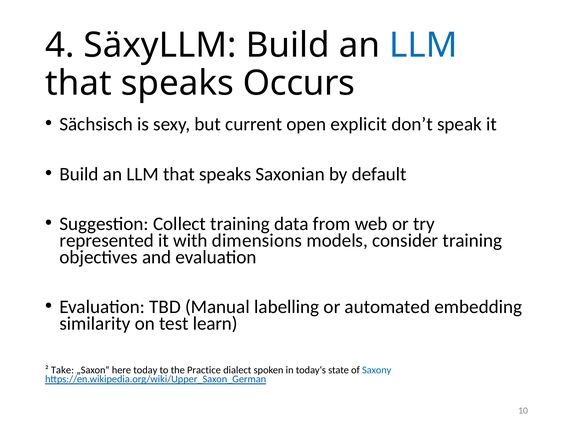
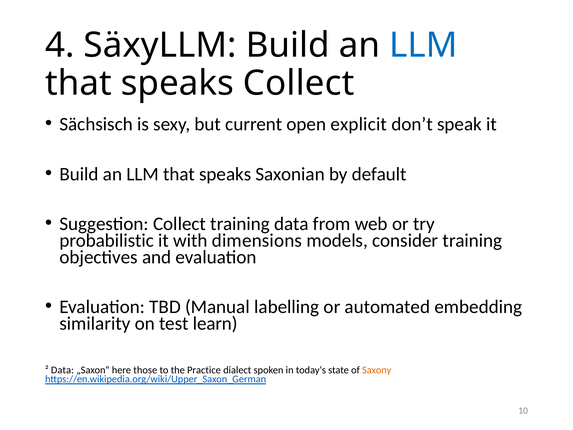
speaks Occurs: Occurs -> Collect
represented: represented -> probabilistic
² Take: Take -> Data
today: today -> those
Saxony colour: blue -> orange
